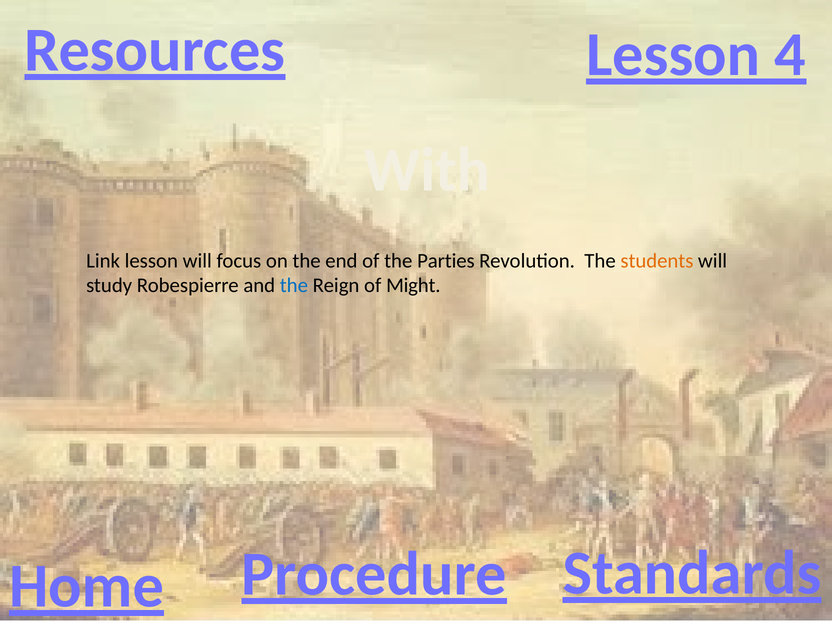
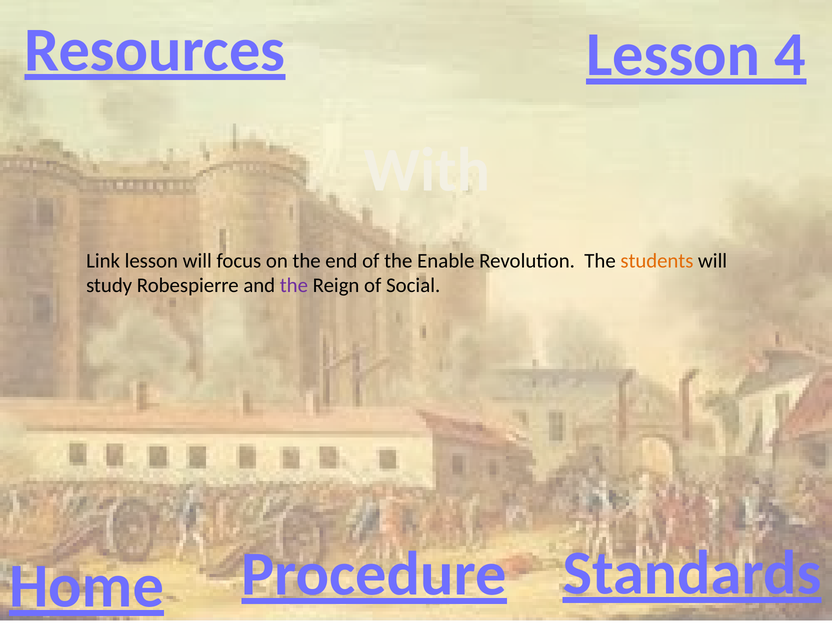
Parties: Parties -> Enable
the at (294, 286) colour: blue -> purple
Might: Might -> Social
